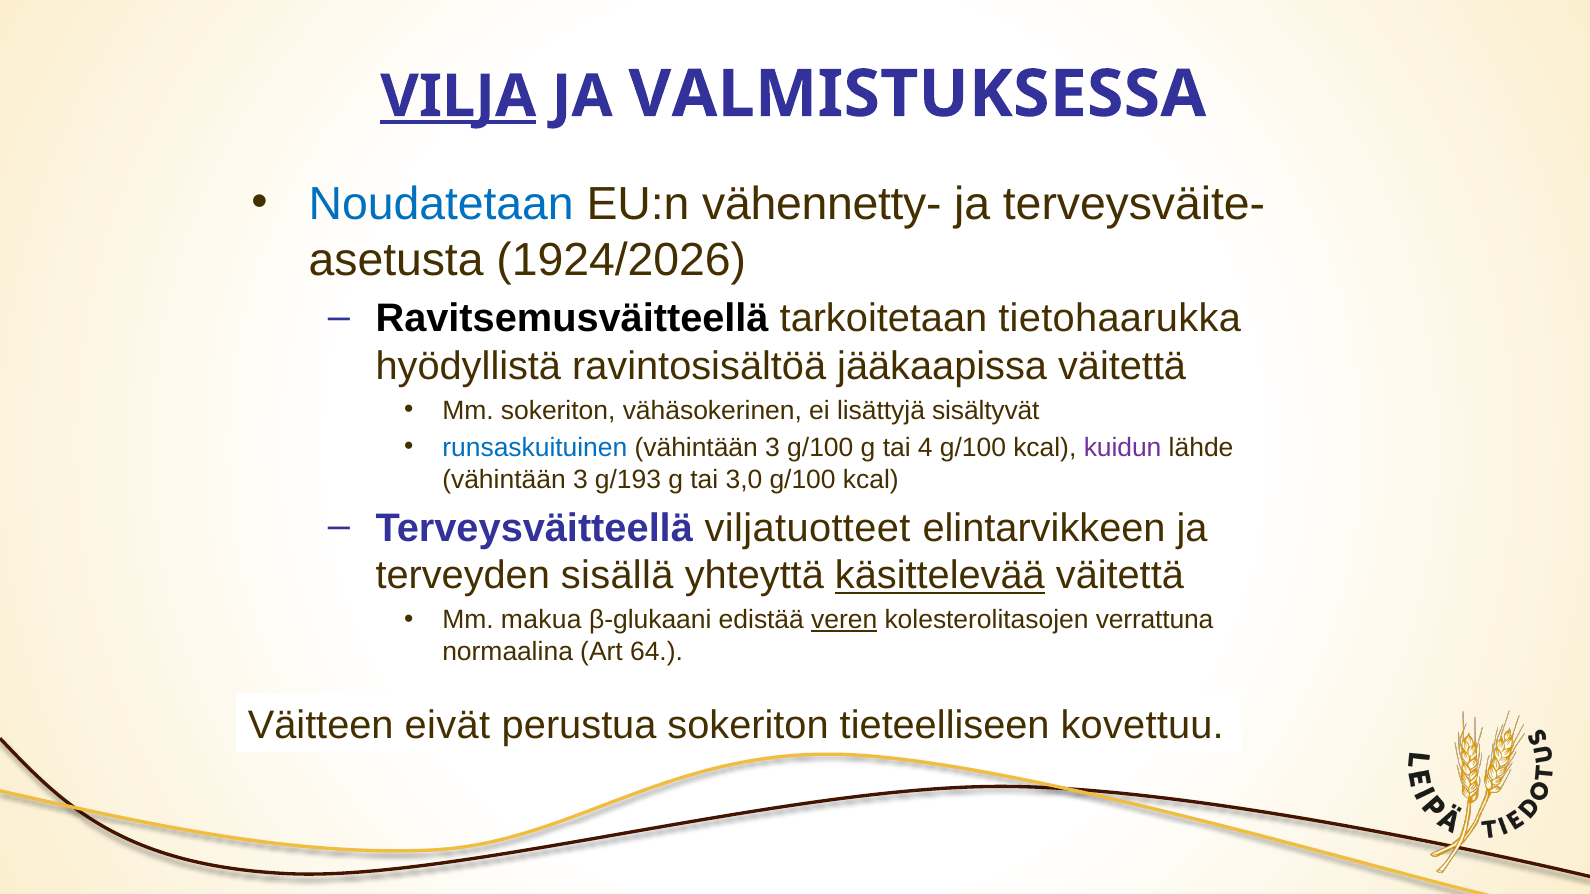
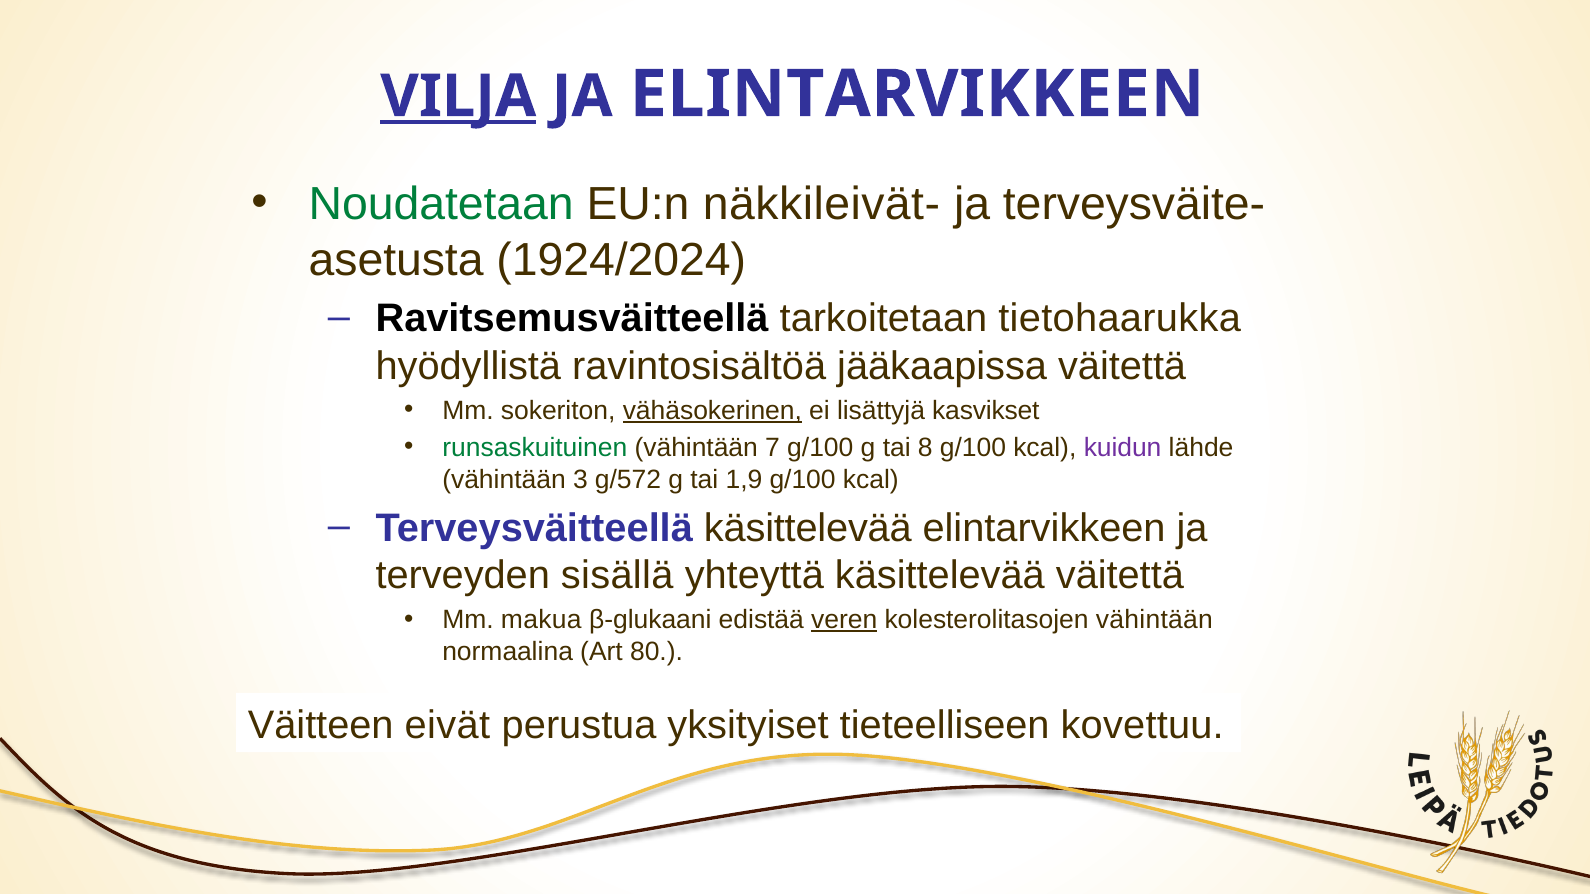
JA VALMISTUKSESSA: VALMISTUKSESSA -> ELINTARVIKKEEN
Noudatetaan colour: blue -> green
vähennetty-: vähennetty- -> näkkileivät-
1924/2026: 1924/2026 -> 1924/2024
vähäsokerinen underline: none -> present
sisältyvät: sisältyvät -> kasvikset
runsaskuituinen colour: blue -> green
3 at (773, 448): 3 -> 7
4: 4 -> 8
g/193: g/193 -> g/572
3,0: 3,0 -> 1,9
Terveysväitteellä viljatuotteet: viljatuotteet -> käsittelevää
käsittelevää at (940, 576) underline: present -> none
kolesterolitasojen verrattuna: verrattuna -> vähintään
64: 64 -> 80
perustua sokeriton: sokeriton -> yksityiset
